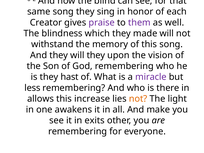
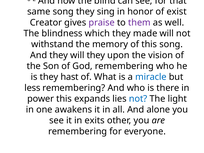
each: each -> exist
miracle colour: purple -> blue
allows: allows -> power
increase: increase -> expands
not at (138, 99) colour: orange -> blue
make: make -> alone
